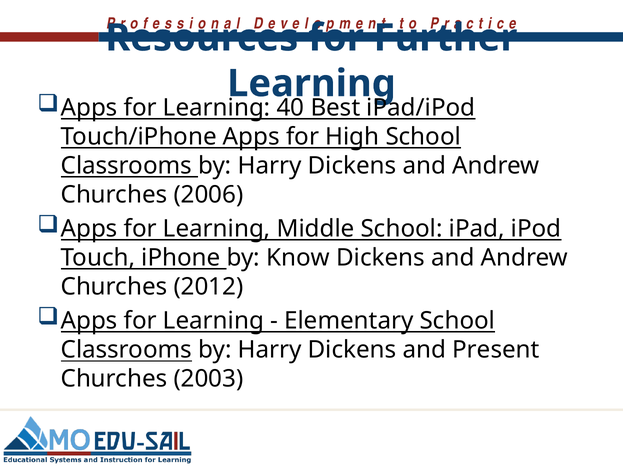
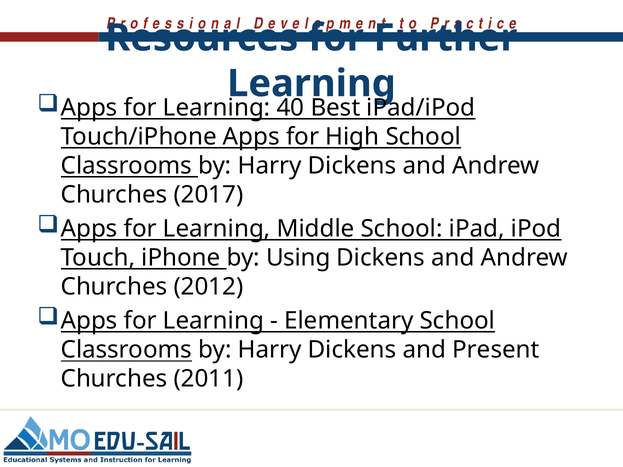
2006: 2006 -> 2017
Know: Know -> Using
2003: 2003 -> 2011
